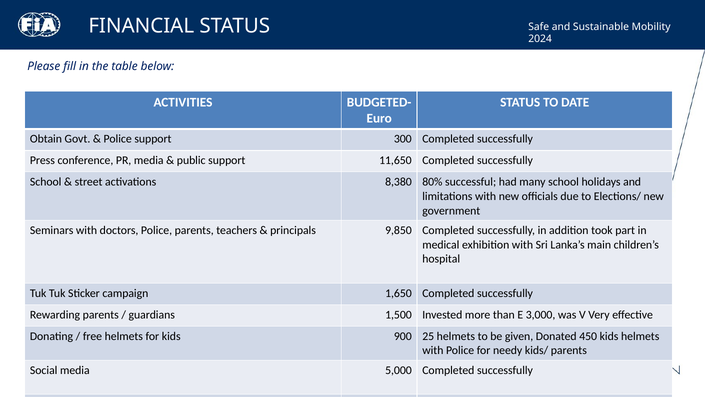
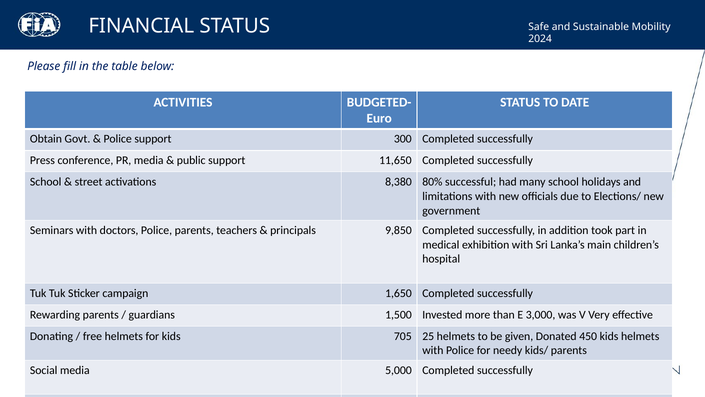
900: 900 -> 705
